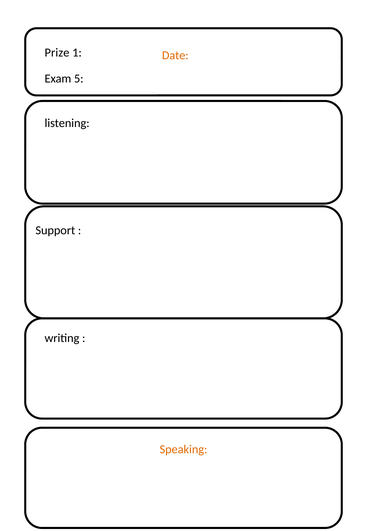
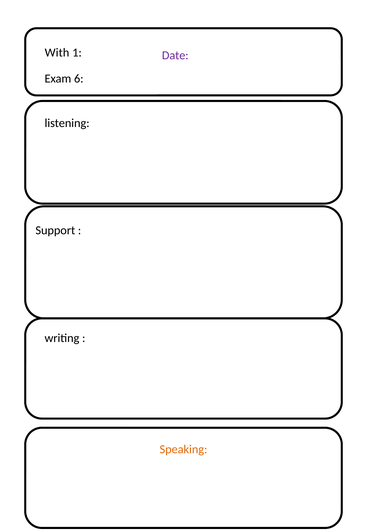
Prize: Prize -> With
Date colour: orange -> purple
5: 5 -> 6
